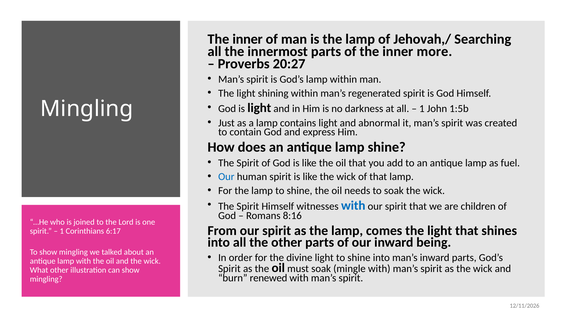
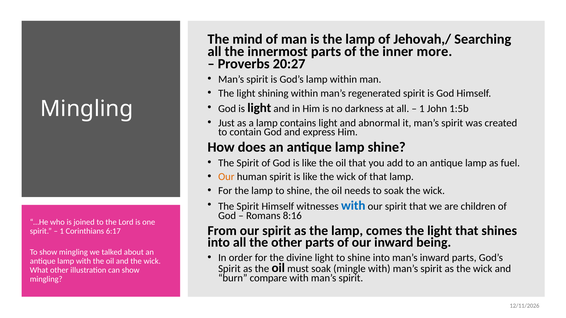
inner at (248, 39): inner -> mind
Our at (226, 177) colour: blue -> orange
renewed: renewed -> compare
